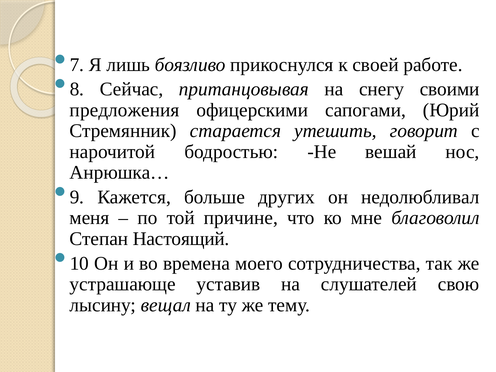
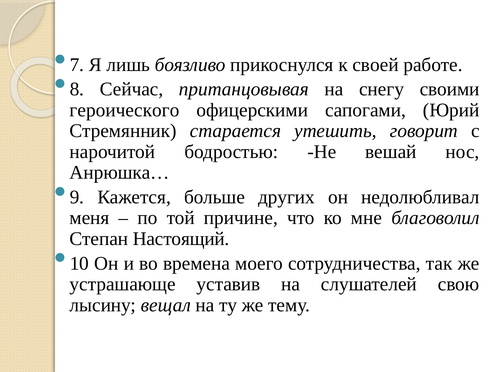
предложения: предложения -> героического
